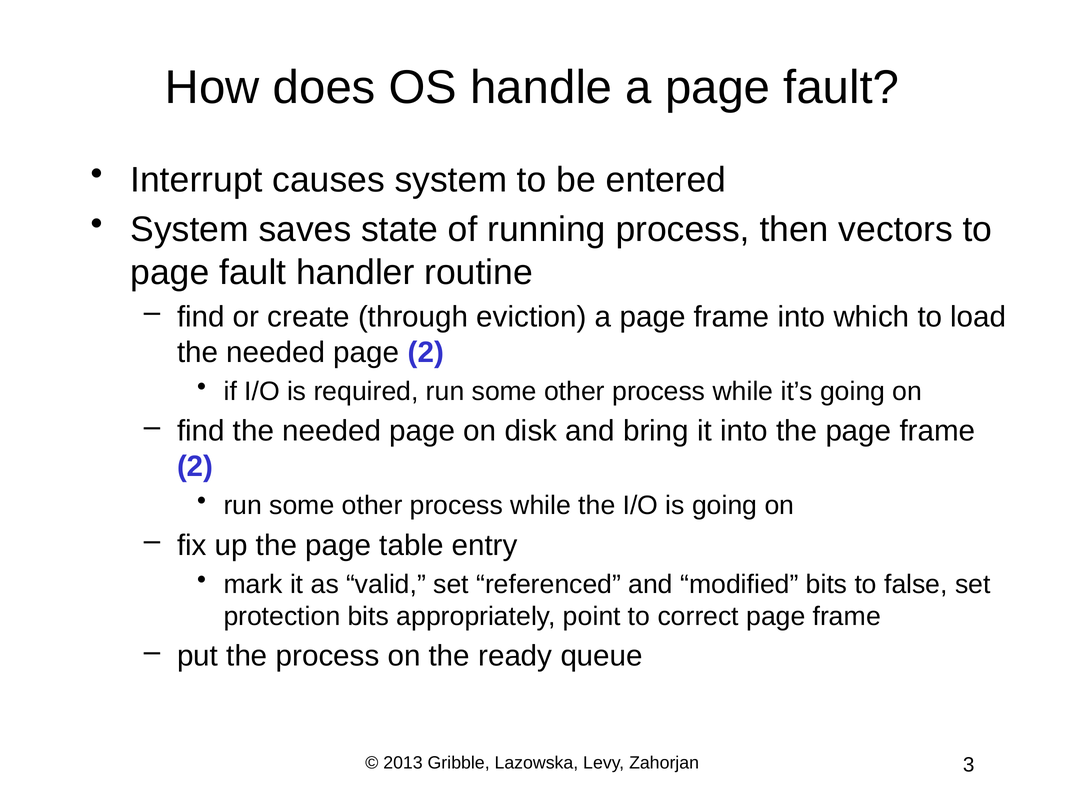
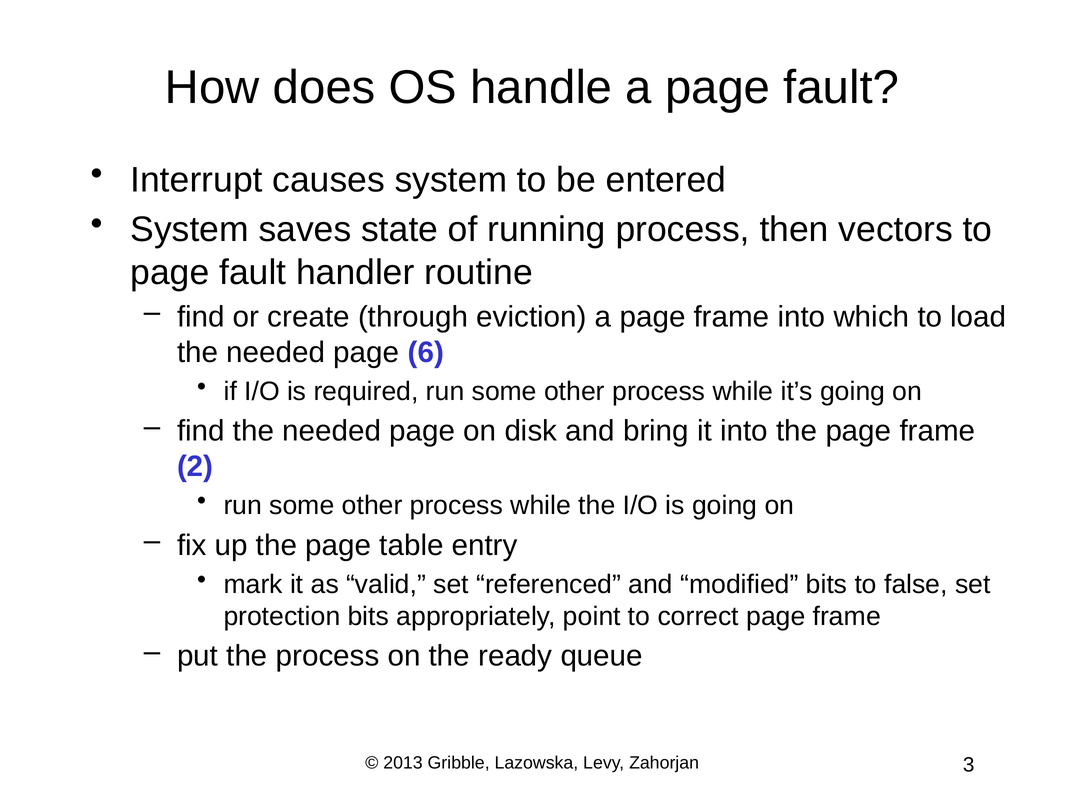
page 2: 2 -> 6
